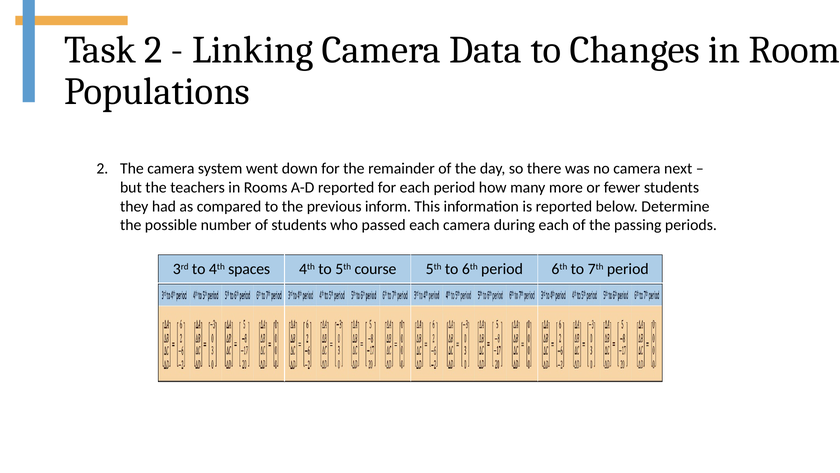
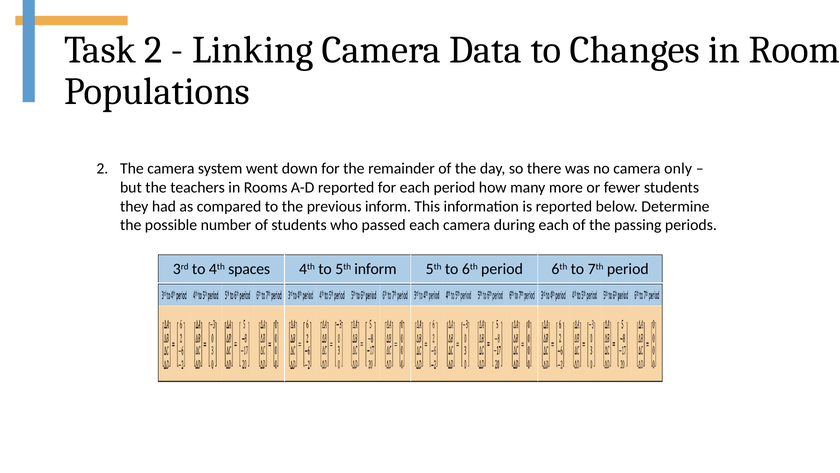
next: next -> only
course at (375, 269): course -> inform
